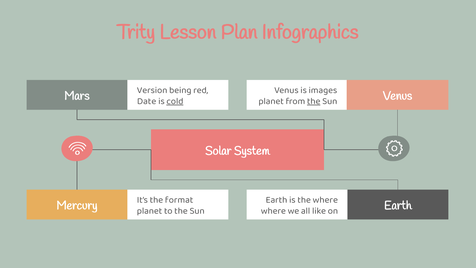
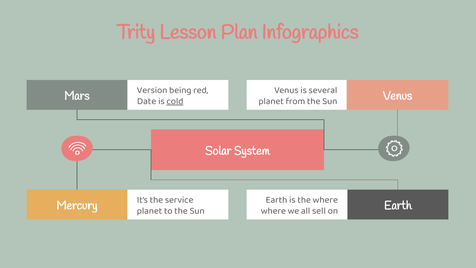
images: images -> several
the at (314, 101) underline: present -> none
format: format -> service
like: like -> sell
